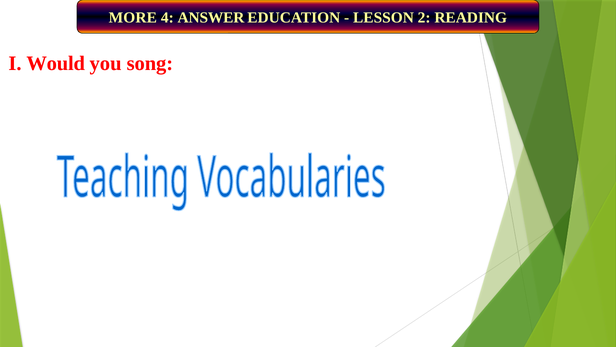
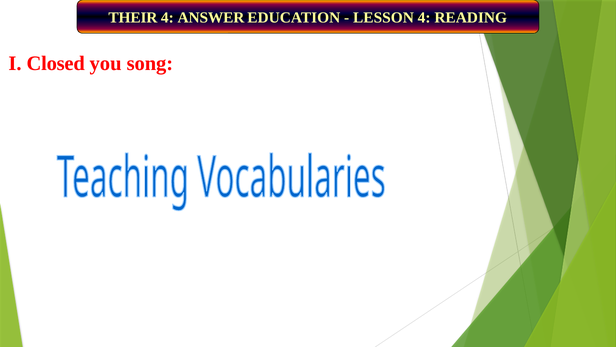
MORE: MORE -> THEIR
LESSON 2: 2 -> 4
Would: Would -> Closed
